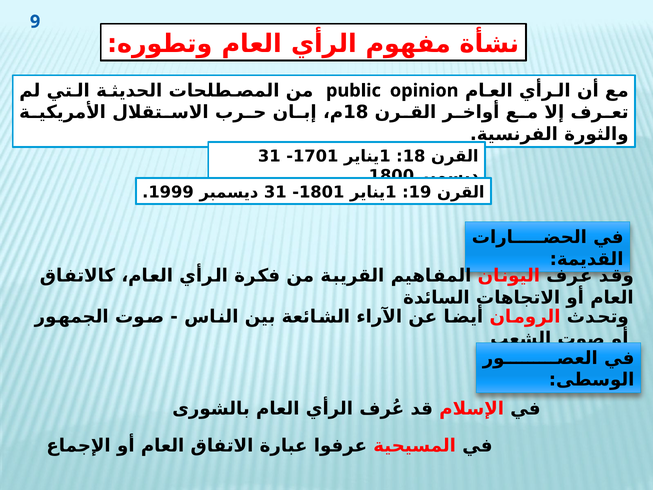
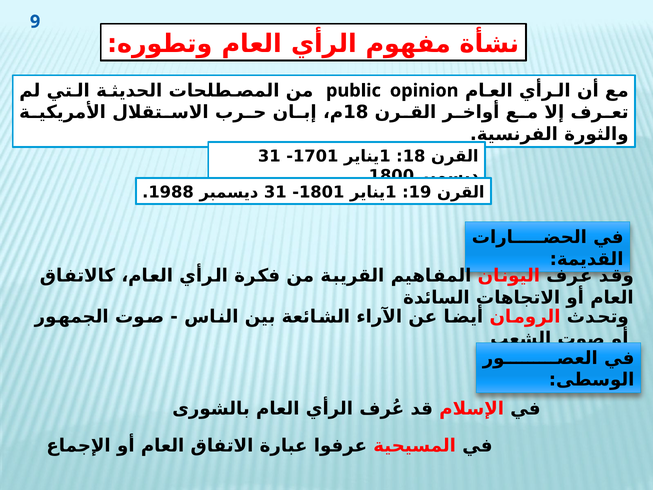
1999: 1999 -> 1988
